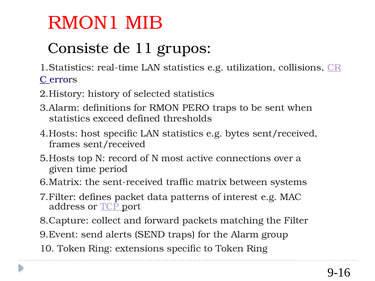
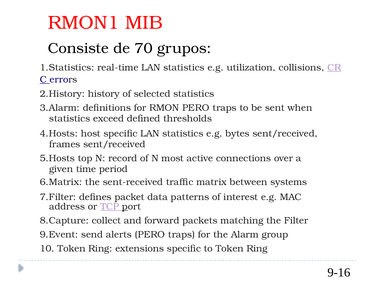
11: 11 -> 70
alerts SEND: SEND -> PERO
